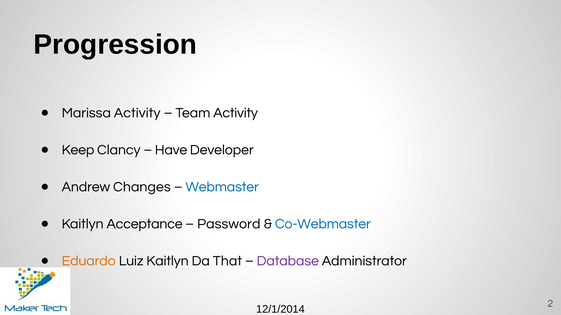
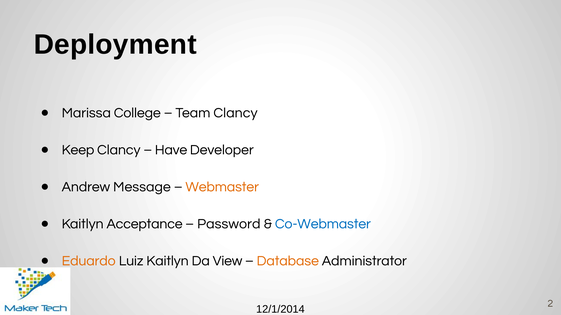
Progression: Progression -> Deployment
Marissa Activity: Activity -> College
Team Activity: Activity -> Clancy
Changes: Changes -> Message
Webmaster colour: blue -> orange
That: That -> View
Database colour: purple -> orange
